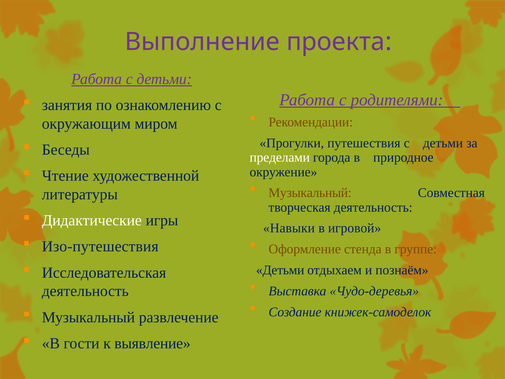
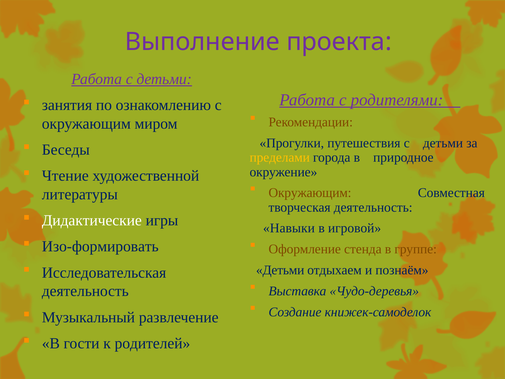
пределами colour: white -> yellow
Музыкальный at (310, 193): Музыкальный -> Окружающим
Изо-путешествия: Изо-путешествия -> Изо-формировать
выявление: выявление -> родителей
